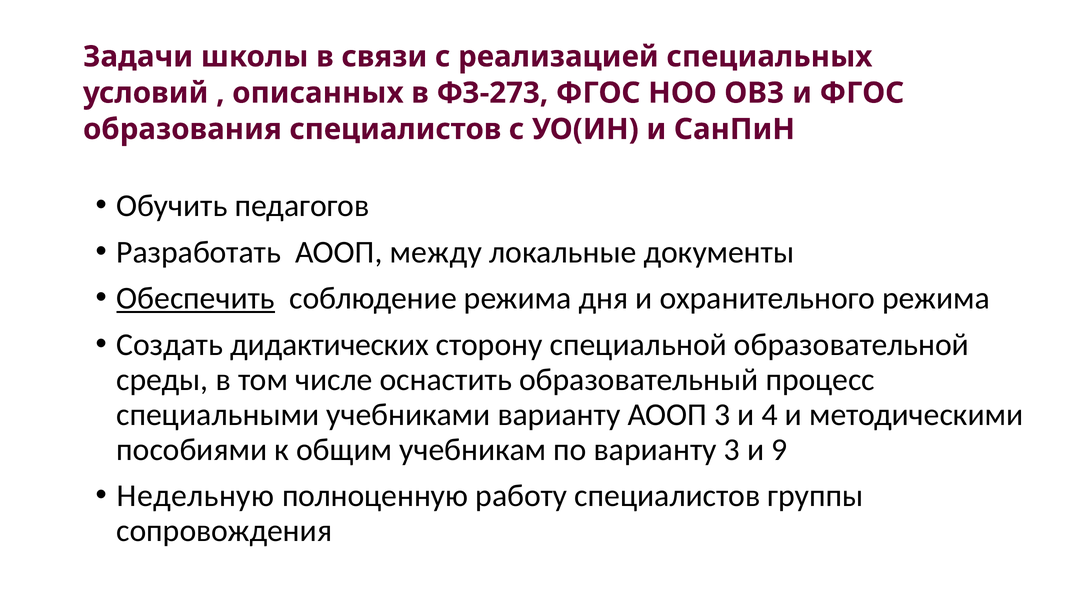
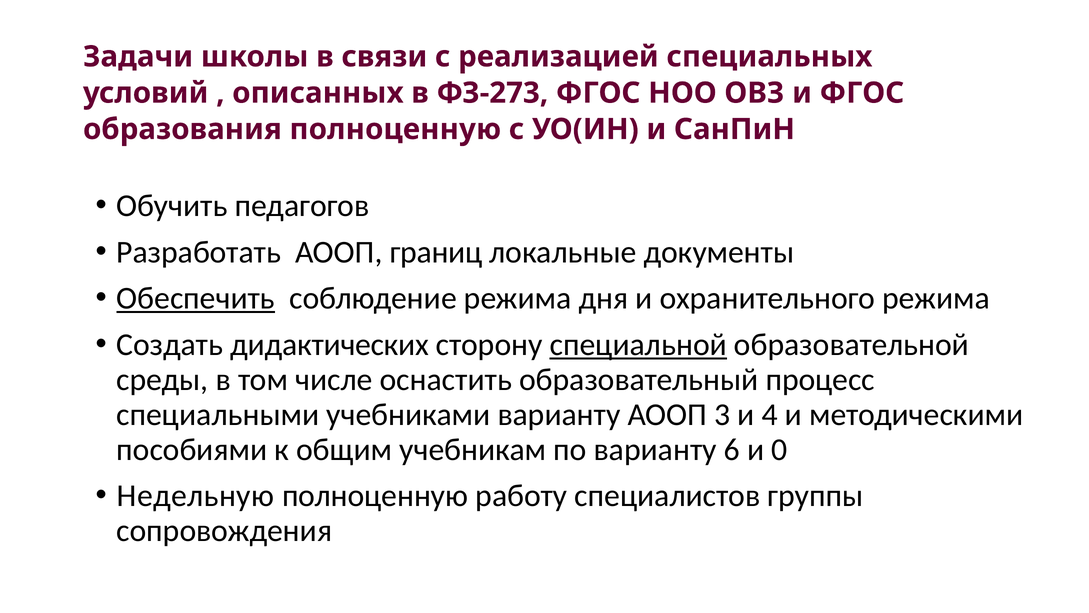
образования специалистов: специалистов -> полноценную
между: между -> границ
специальной underline: none -> present
варианту 3: 3 -> 6
9: 9 -> 0
